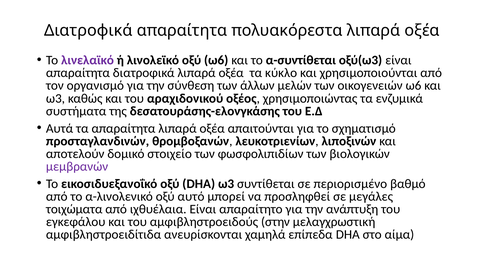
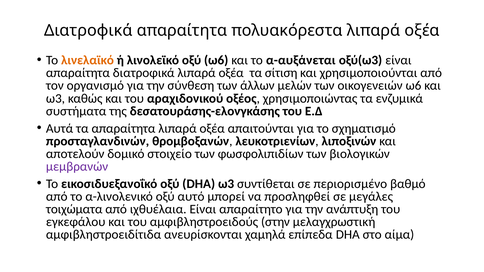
λινελαϊκό colour: purple -> orange
α-συντίθεται: α-συντίθεται -> α-αυξάνεται
κύκλο: κύκλο -> σίτιση
